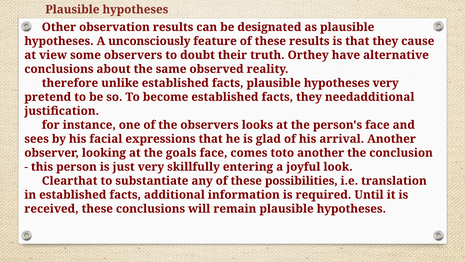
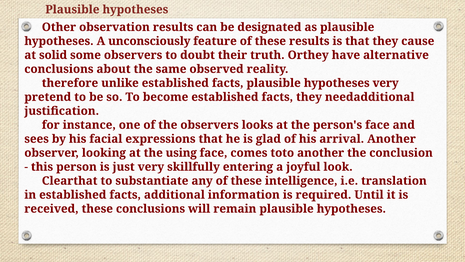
view: view -> solid
goals: goals -> using
possibilities: possibilities -> intelligence
